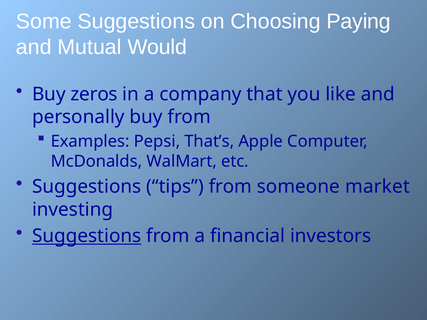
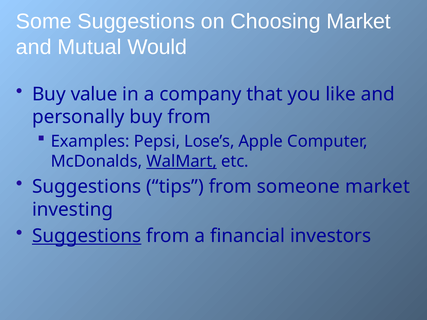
Choosing Paying: Paying -> Market
zeros: zeros -> value
That’s: That’s -> Lose’s
WalMart underline: none -> present
